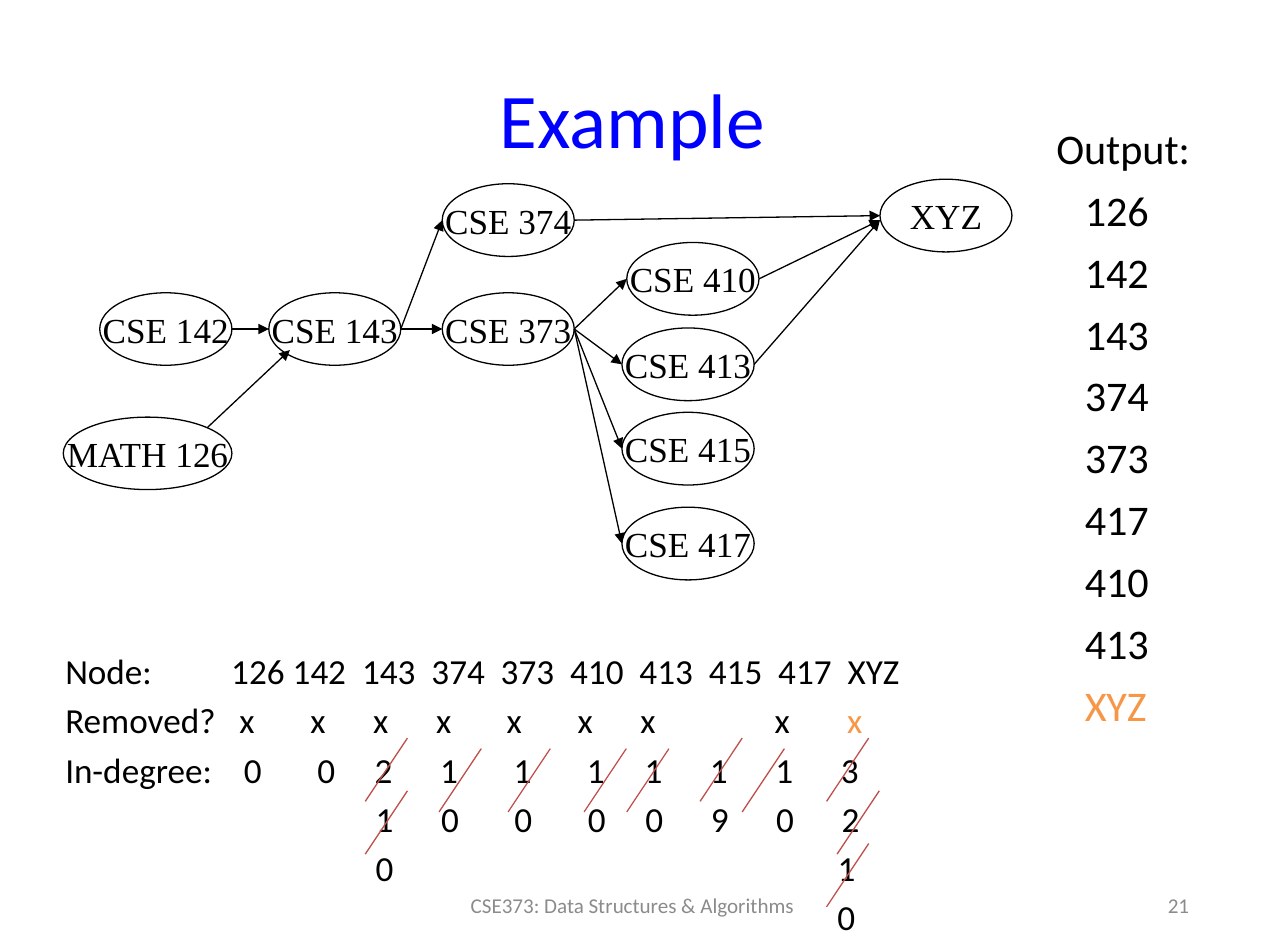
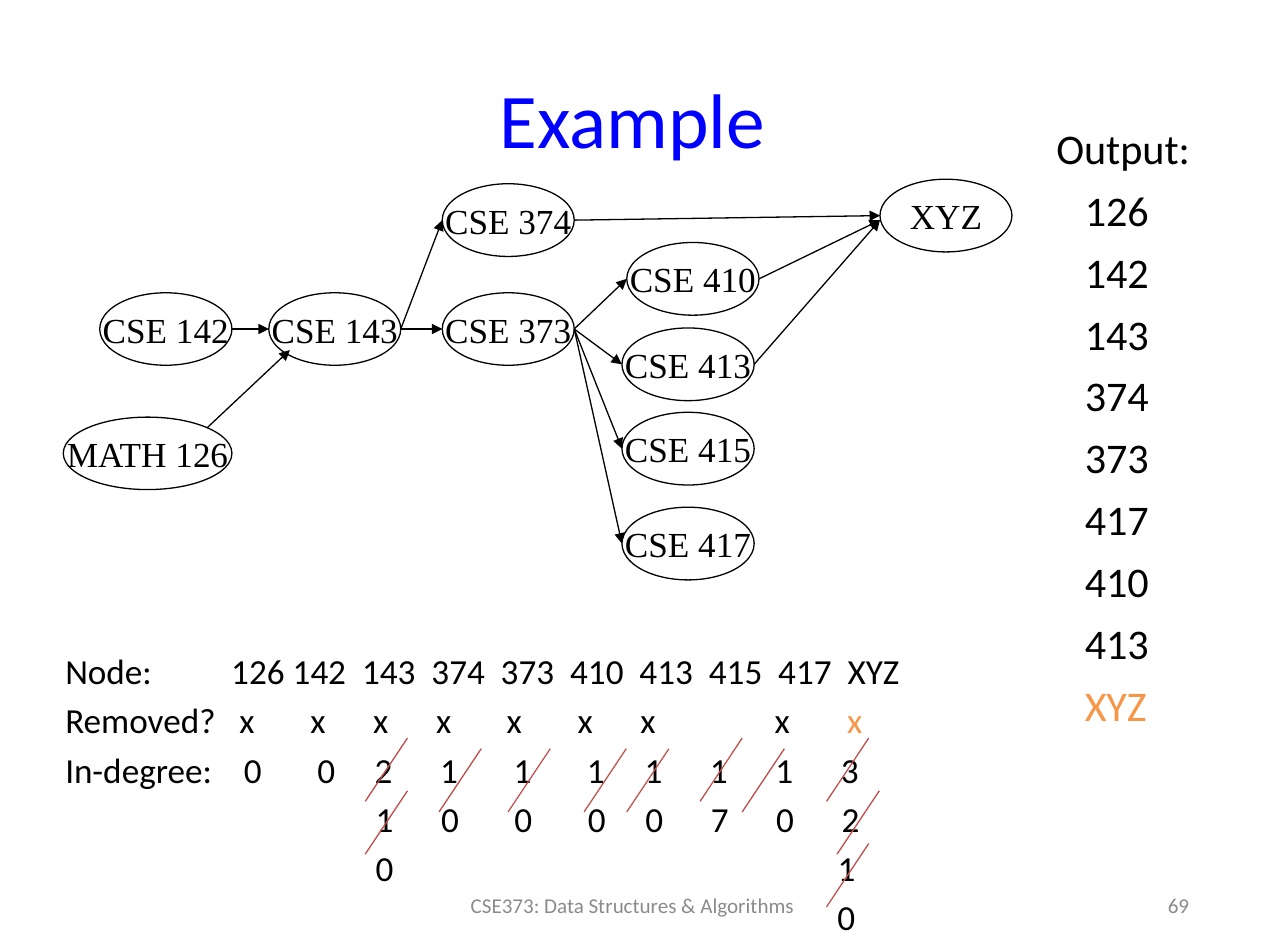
9: 9 -> 7
21: 21 -> 69
